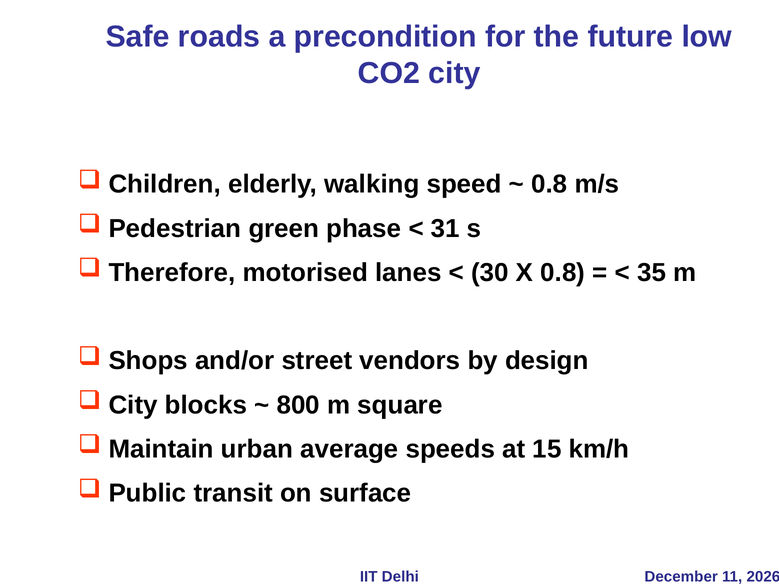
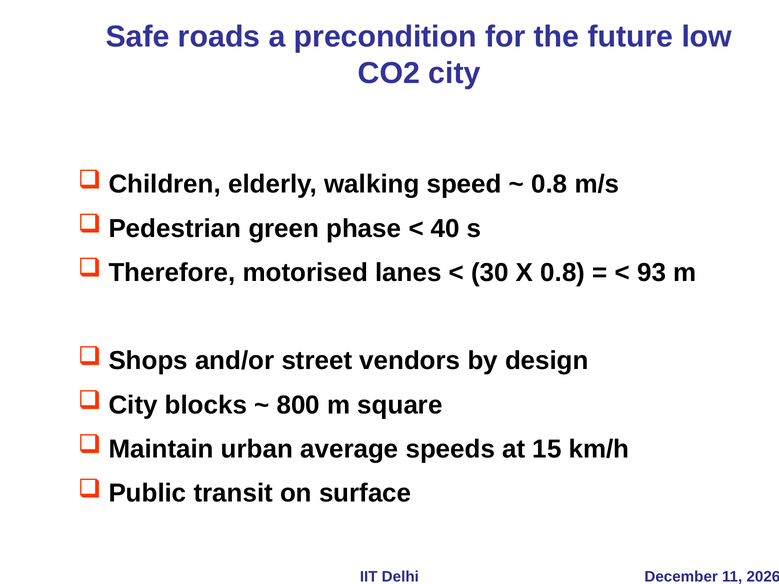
31: 31 -> 40
35: 35 -> 93
